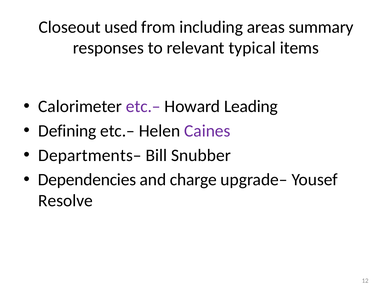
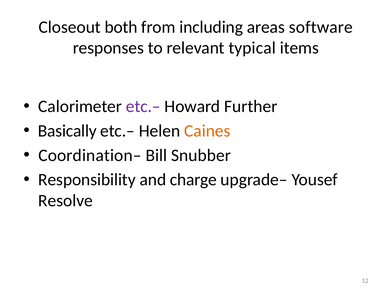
used: used -> both
summary: summary -> software
Leading: Leading -> Further
Defining: Defining -> Basically
Caines colour: purple -> orange
Departments–: Departments– -> Coordination–
Dependencies: Dependencies -> Responsibility
